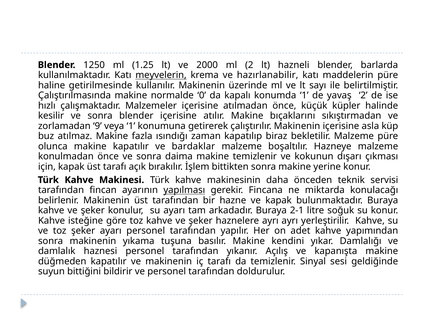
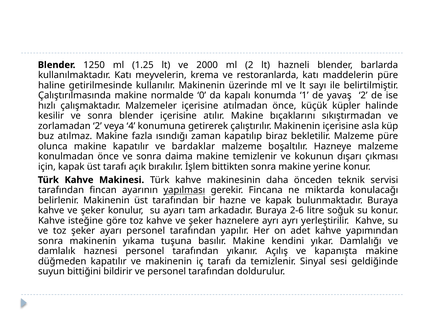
meyvelerin underline: present -> none
hazırlanabilir: hazırlanabilir -> restoranlarda
zorlamadan 9: 9 -> 2
veya 1: 1 -> 4
2-1: 2-1 -> 2-6
